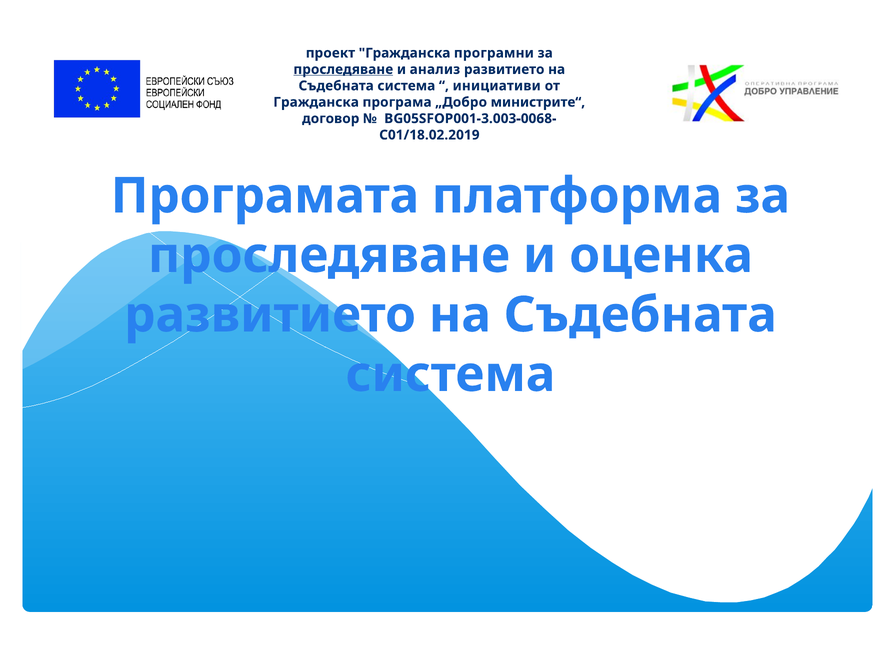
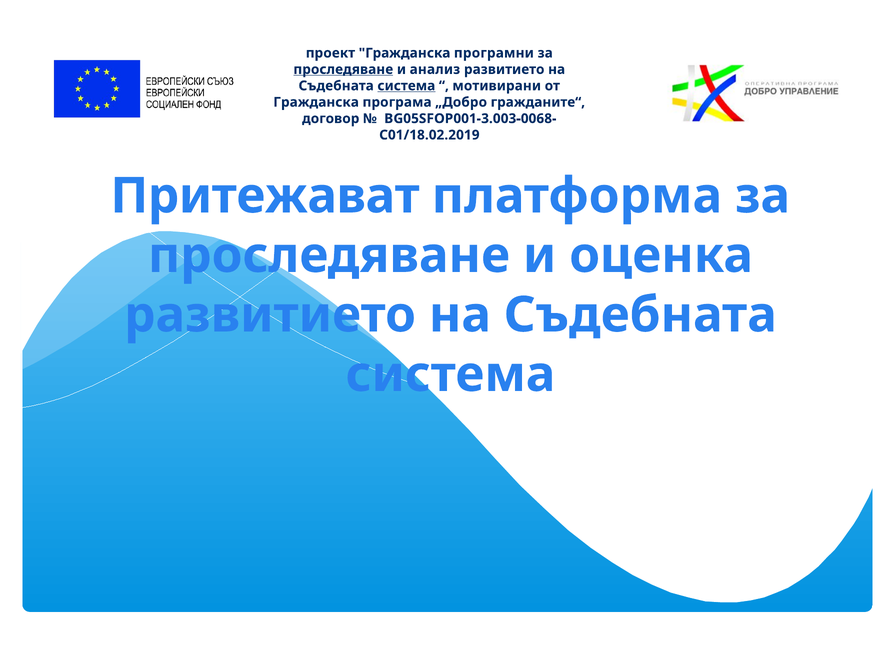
система at (406, 86) underline: none -> present
инициативи: инициативи -> мотивирани
министрите“: министрите“ -> гражданите“
Програмата: Програмата -> Притежават
